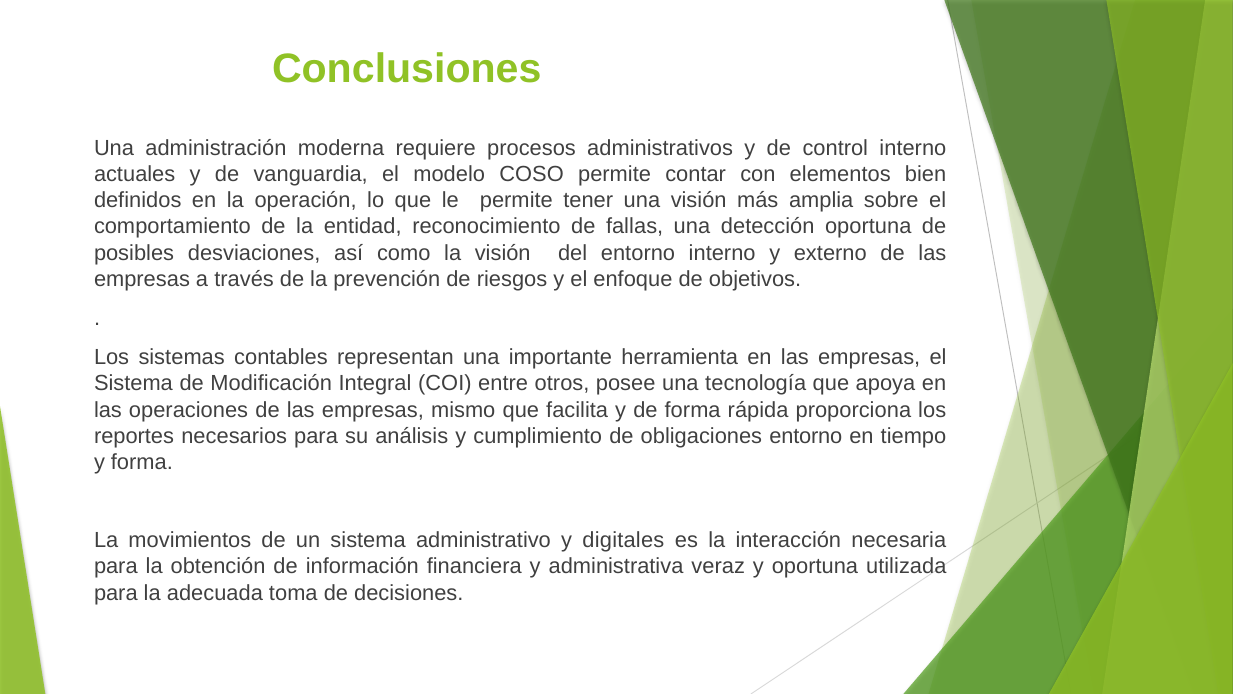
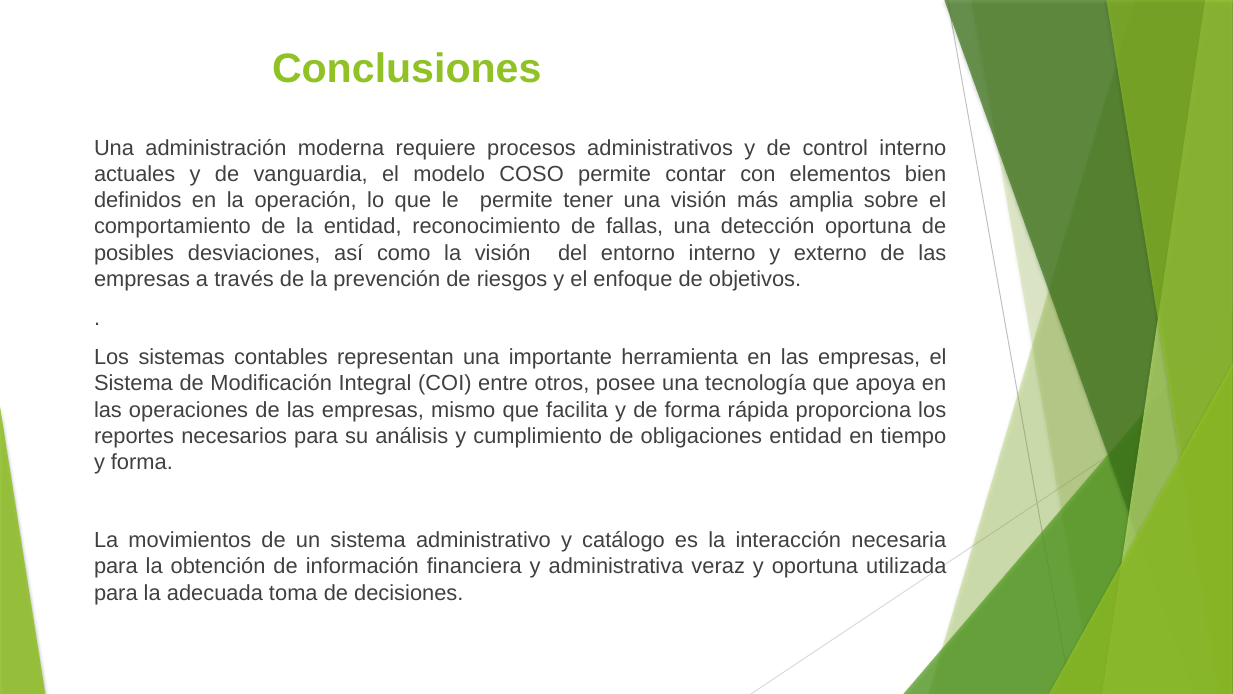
obligaciones entorno: entorno -> entidad
digitales: digitales -> catálogo
